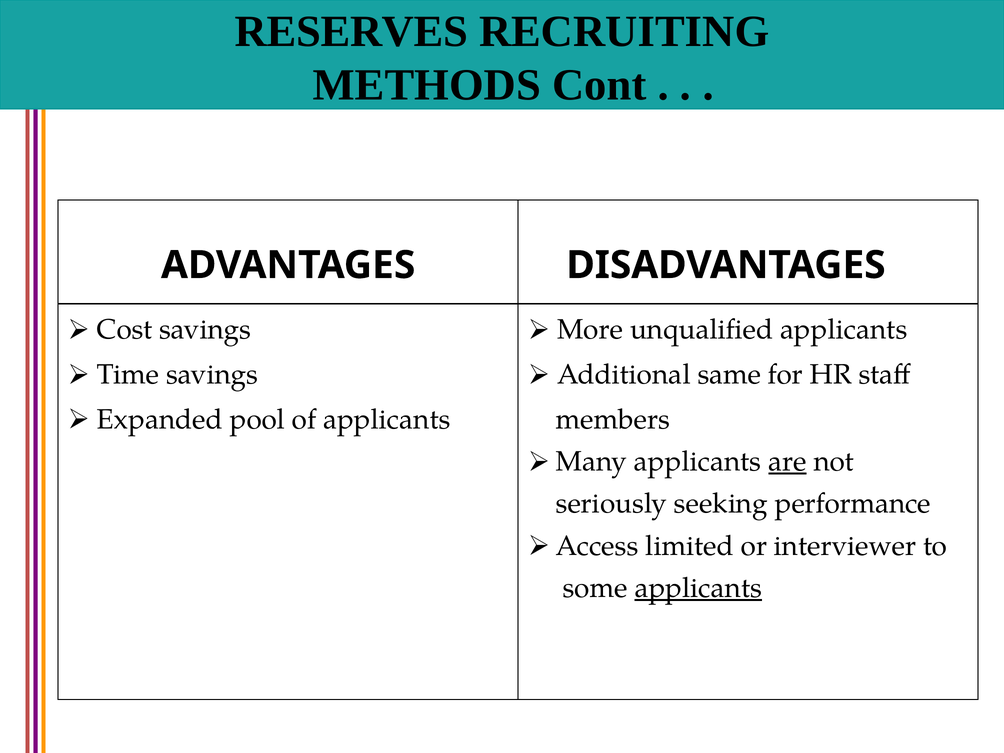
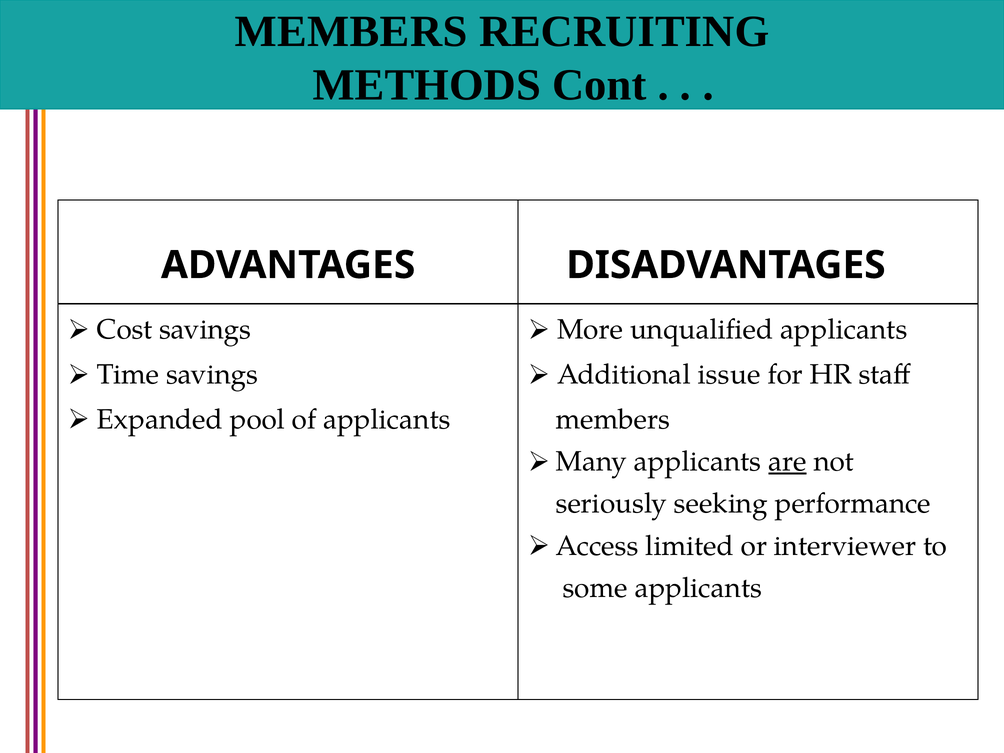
RESERVES at (351, 31): RESERVES -> MEMBERS
same: same -> issue
applicants at (698, 588) underline: present -> none
